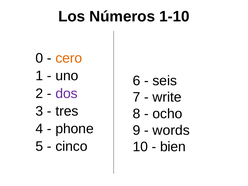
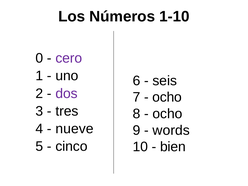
cero colour: orange -> purple
write at (167, 97): write -> ocho
phone: phone -> nueve
